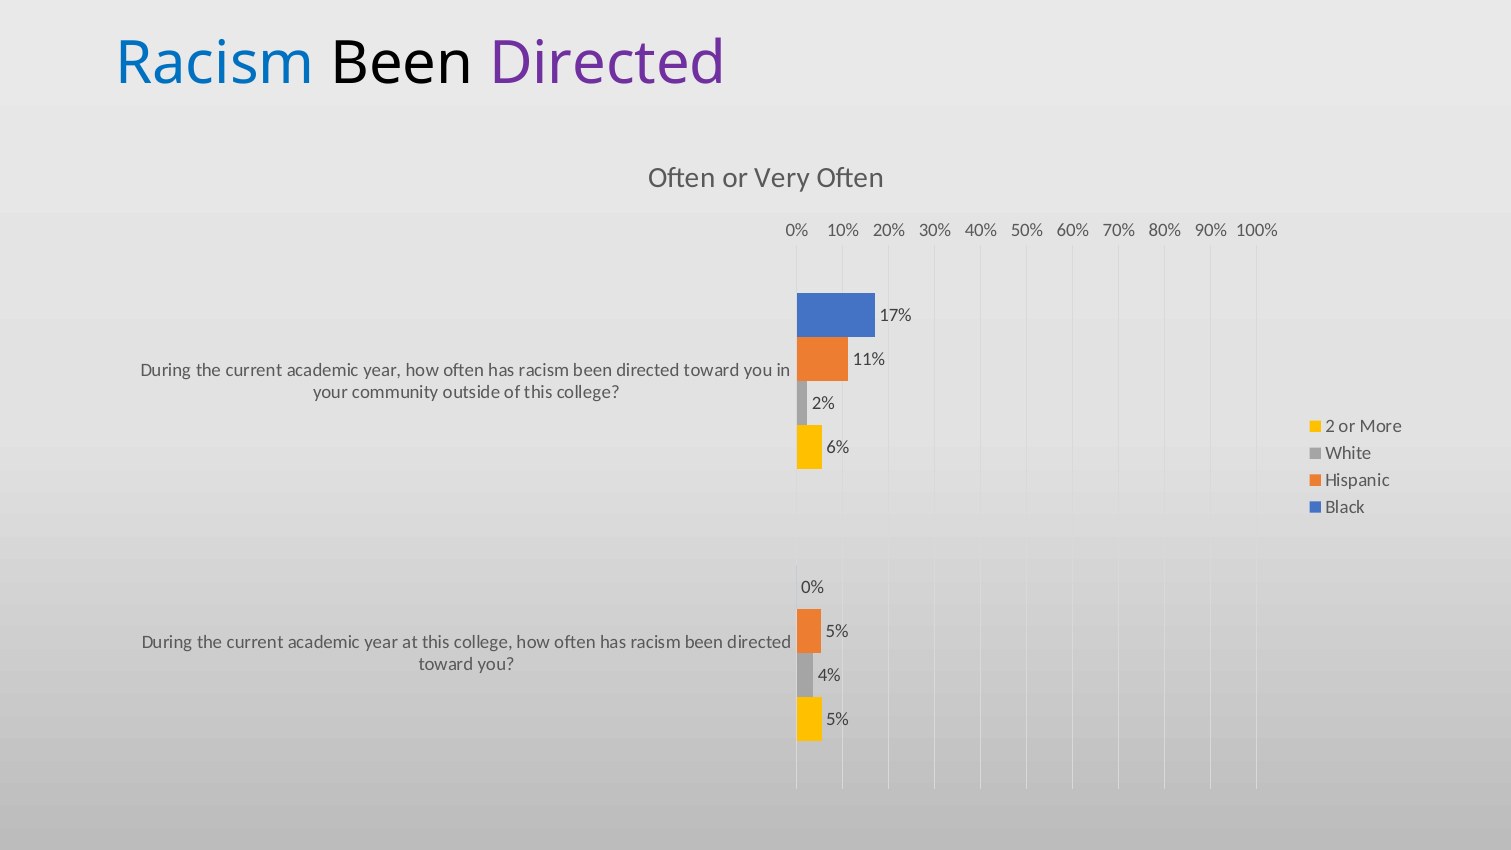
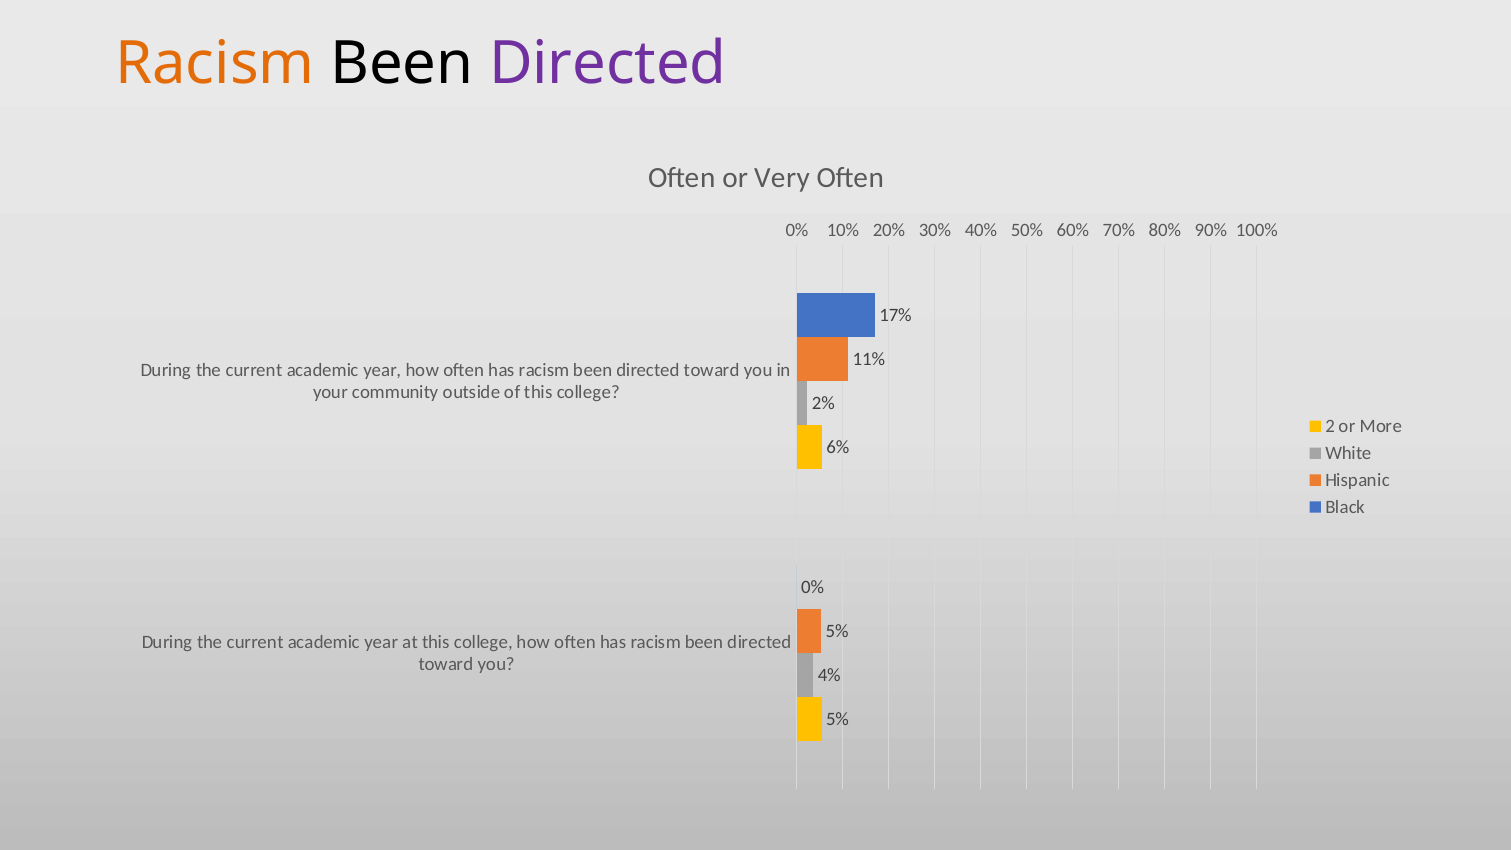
Racism at (215, 64) colour: blue -> orange
